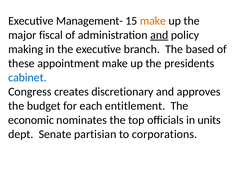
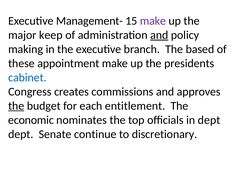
make at (153, 21) colour: orange -> purple
fiscal: fiscal -> keep
discretionary: discretionary -> commissions
the at (16, 106) underline: none -> present
in units: units -> dept
partisian: partisian -> continue
corporations: corporations -> discretionary
